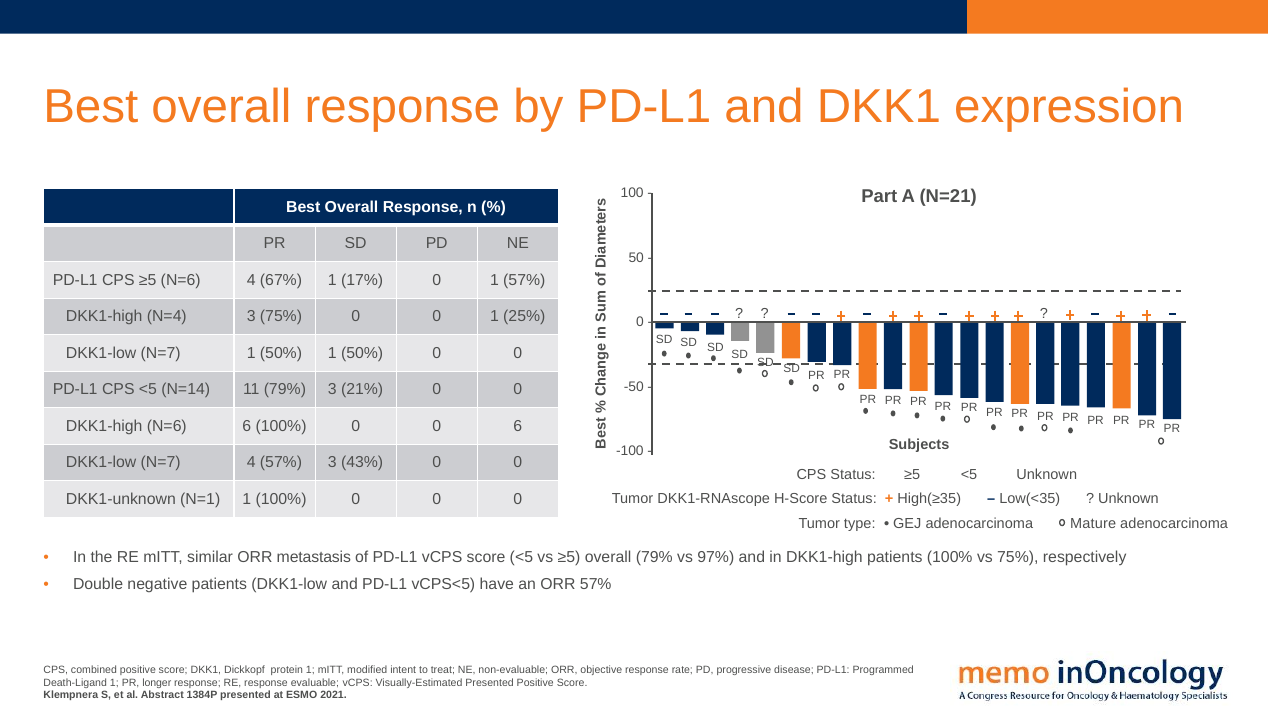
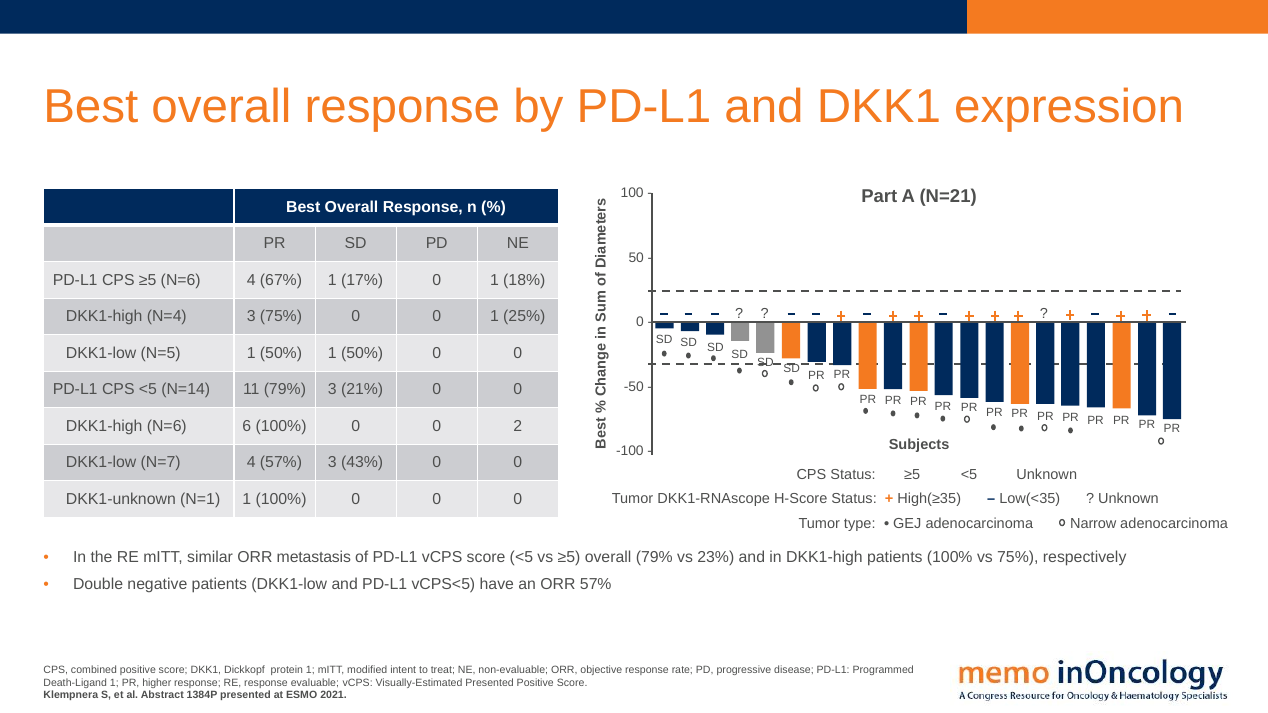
1 57%: 57% -> 18%
N=7 at (161, 353): N=7 -> N=5
0 6: 6 -> 2
Mature: Mature -> Narrow
97%: 97% -> 23%
longer: longer -> higher
